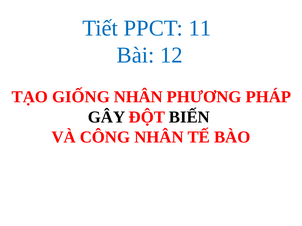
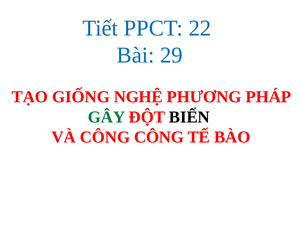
11: 11 -> 22
12: 12 -> 29
GIỐNG NHÂN: NHÂN -> NGHỆ
GÂY colour: black -> green
CÔNG NHÂN: NHÂN -> CÔNG
